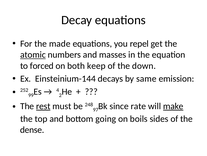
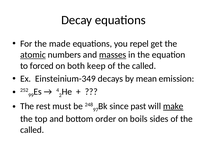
masses underline: none -> present
down at (144, 66): down -> called
Einsteinium-144: Einsteinium-144 -> Einsteinium-349
same: same -> mean
rest underline: present -> none
rate: rate -> past
going: going -> order
dense at (32, 129): dense -> called
